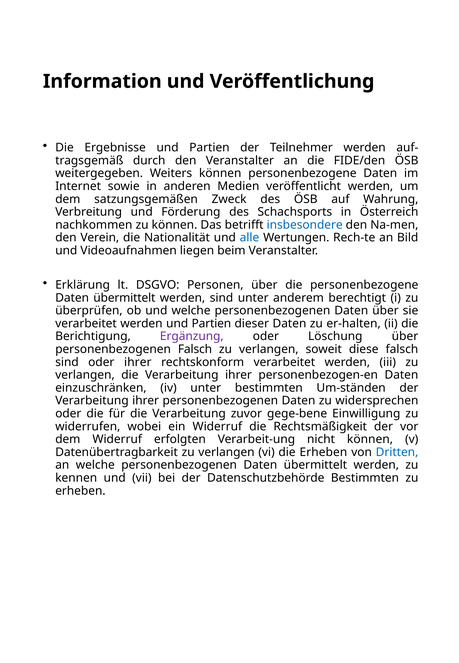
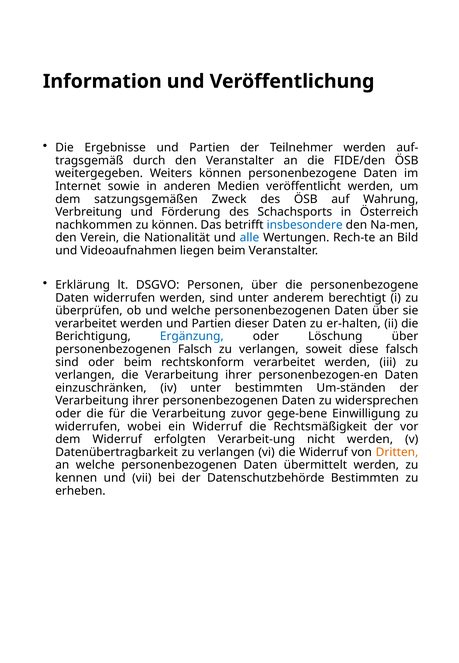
übermittelt at (124, 298): übermittelt -> widerrufen
Ergänzung colour: purple -> blue
oder ihrer: ihrer -> beim
nicht können: können -> werden
die Erheben: Erheben -> Widerruf
Dritten colour: blue -> orange
